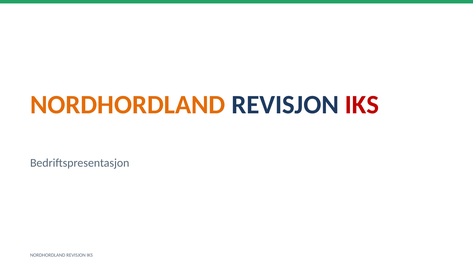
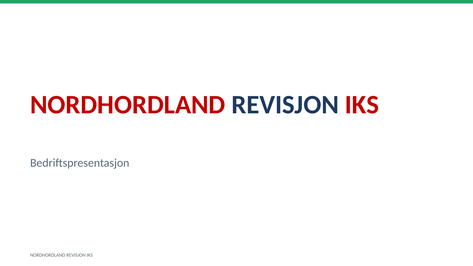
NORDHORDLAND at (128, 105) colour: orange -> red
